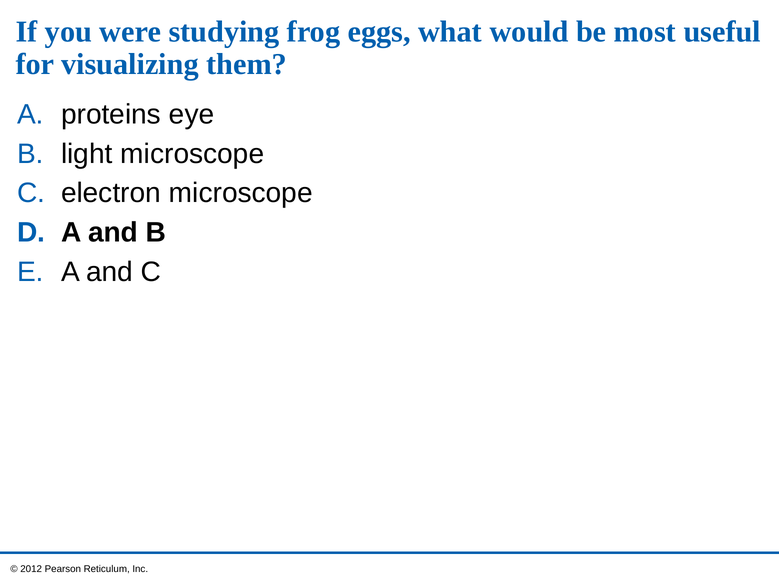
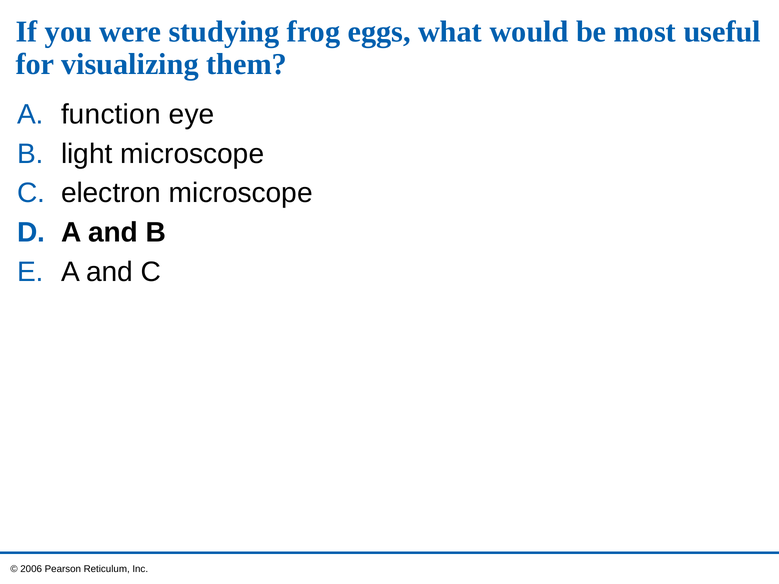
proteins: proteins -> function
2012: 2012 -> 2006
